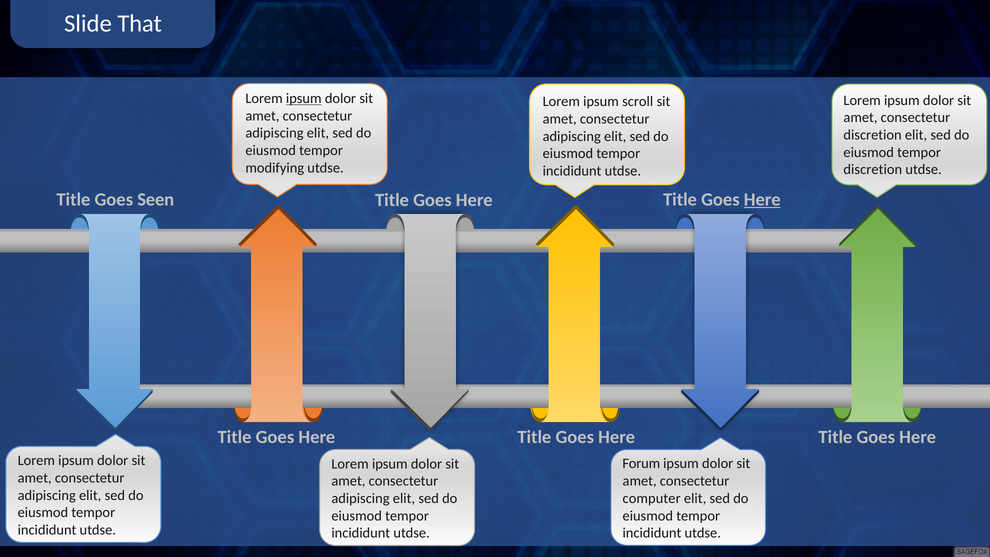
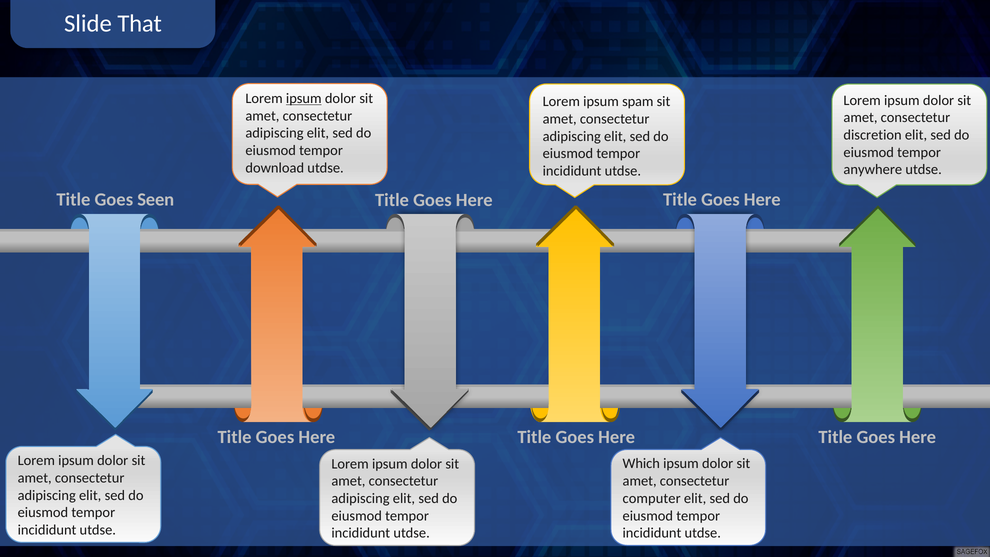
scroll: scroll -> spam
modifying: modifying -> download
discretion at (873, 170): discretion -> anywhere
Here at (762, 200) underline: present -> none
Forum: Forum -> Which
